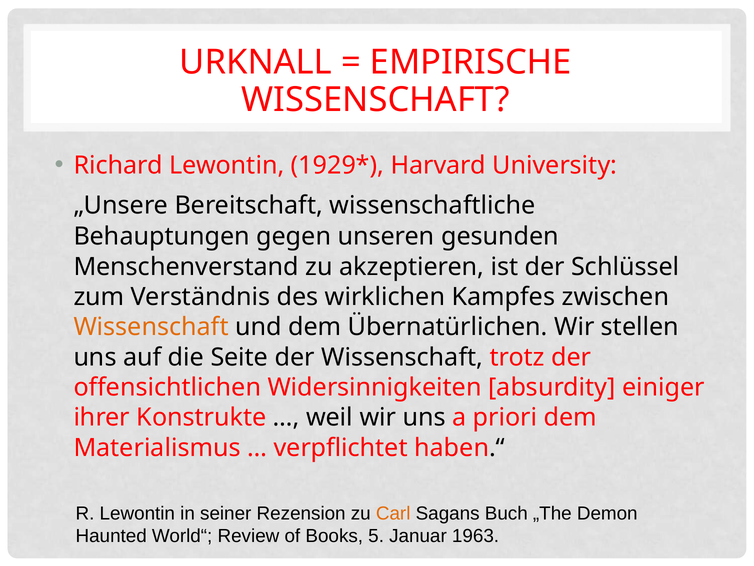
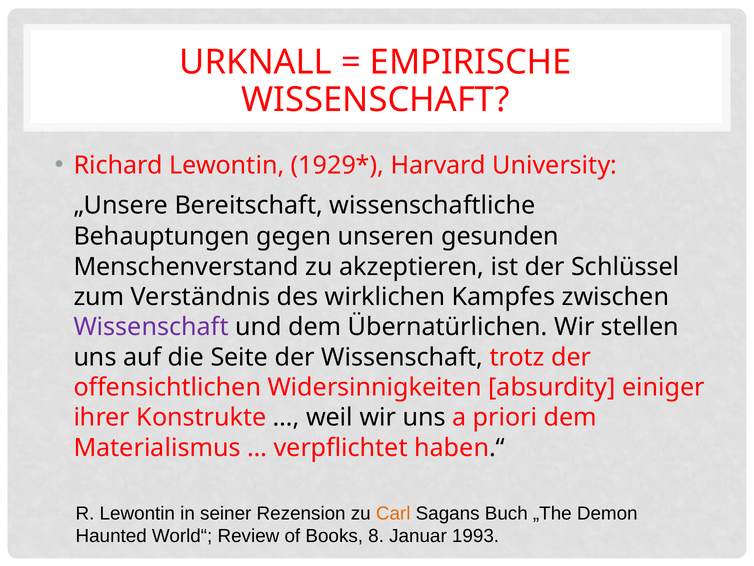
Wissenschaft at (151, 327) colour: orange -> purple
5: 5 -> 8
1963: 1963 -> 1993
